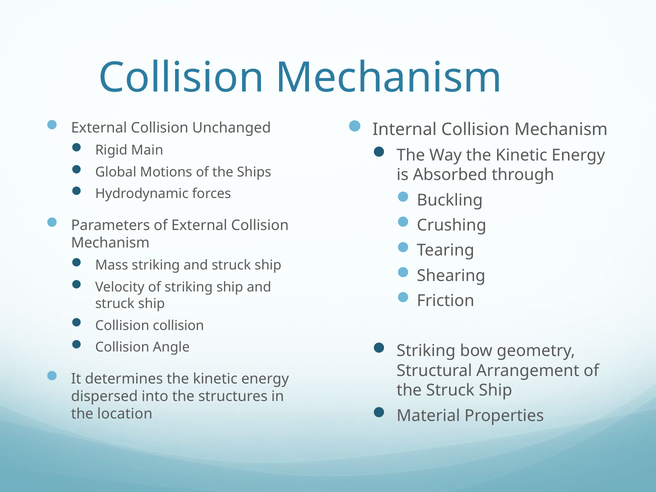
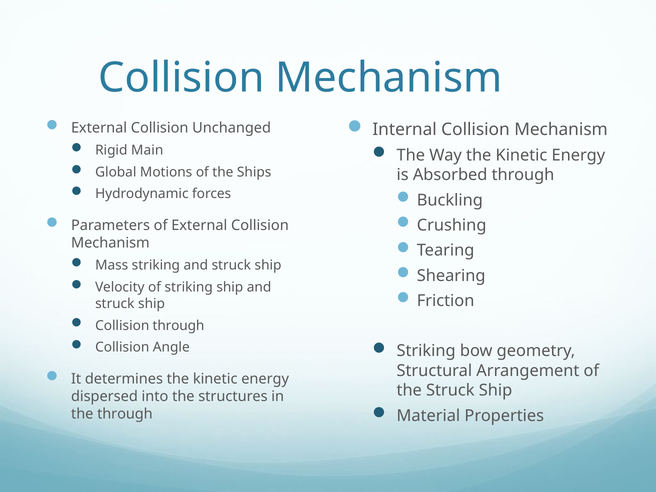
Collision collision: collision -> through
the location: location -> through
